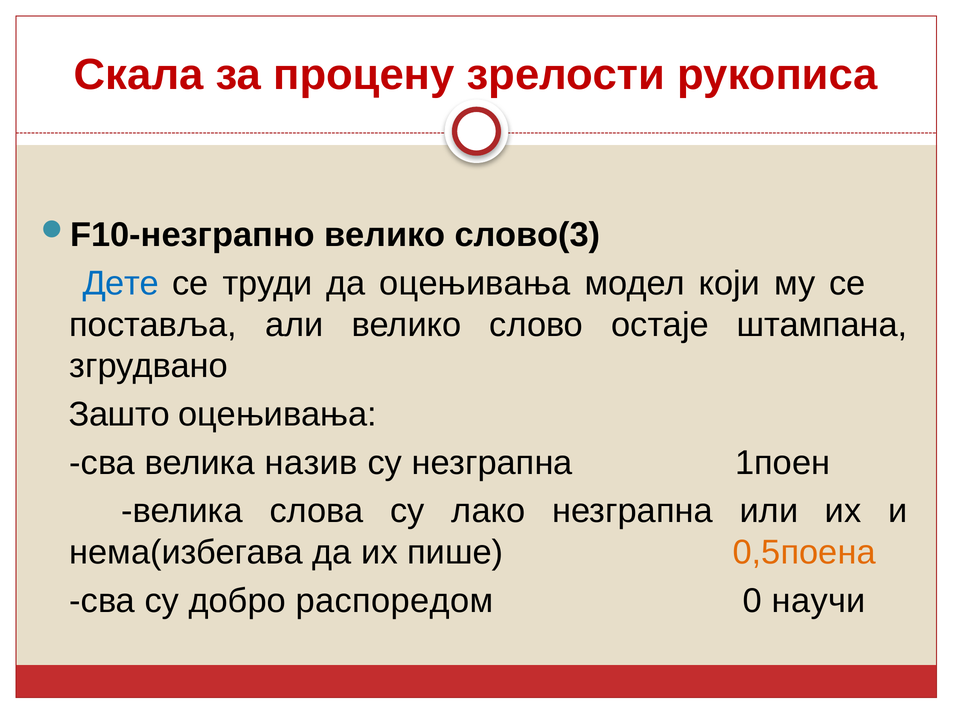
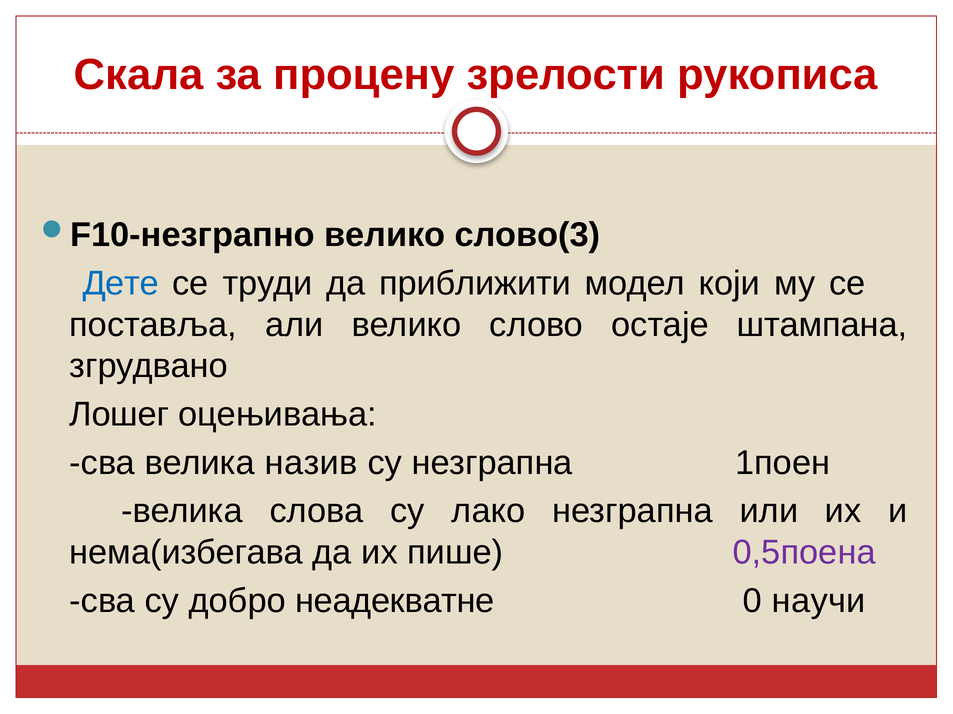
да оцењивања: оцењивања -> приближити
Зашто: Зашто -> Лошег
0,5поена colour: orange -> purple
распоредом: распоредом -> неадекватне
